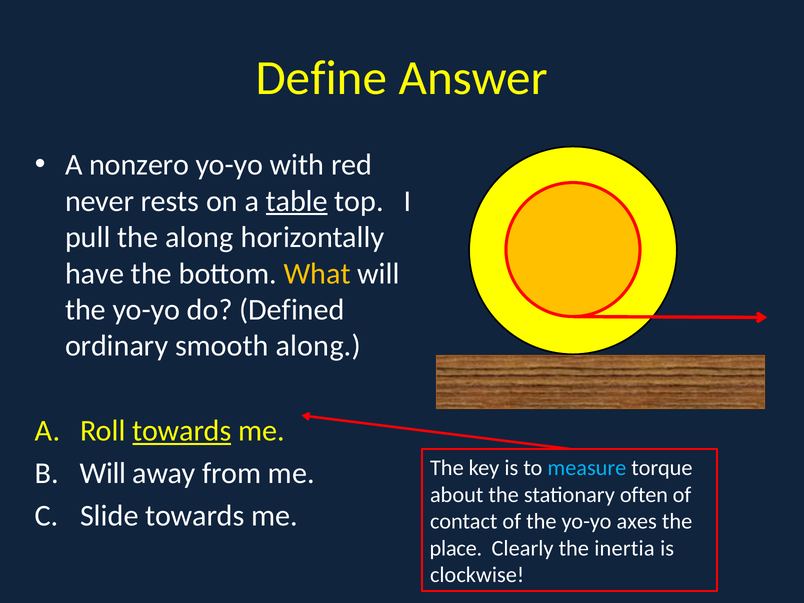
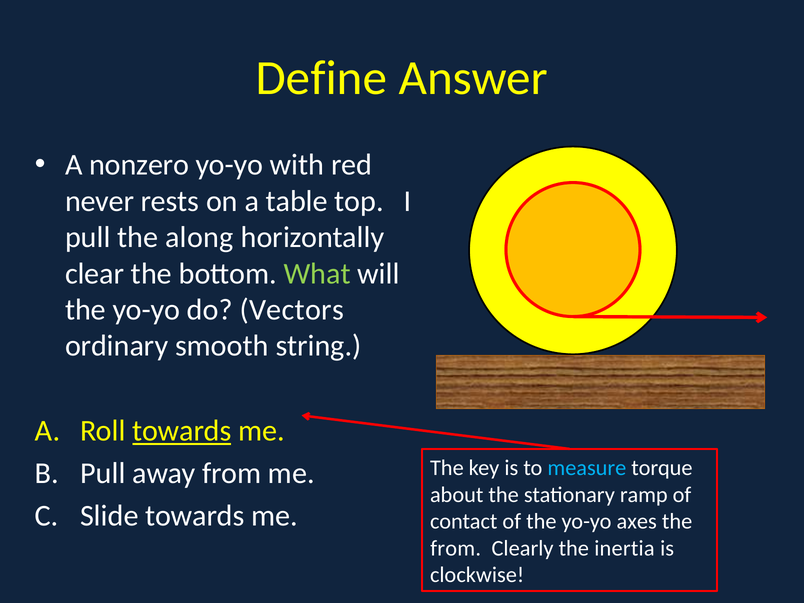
table underline: present -> none
have: have -> clear
What colour: yellow -> light green
Defined: Defined -> Vectors
smooth along: along -> string
Will at (103, 473): Will -> Pull
often: often -> ramp
place at (456, 548): place -> from
